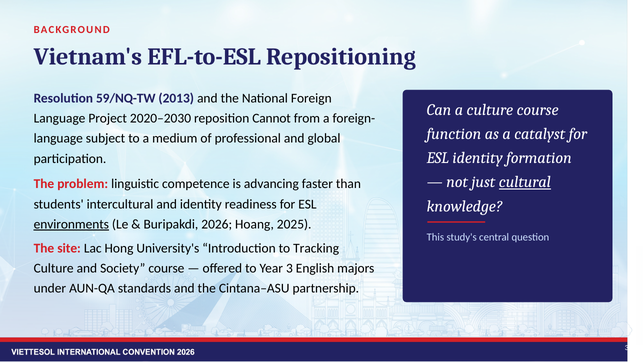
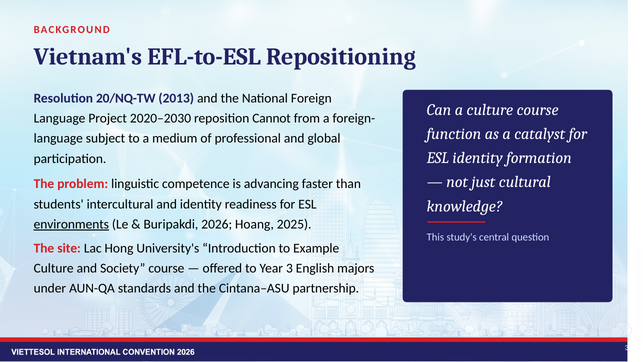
59/NQ-TW: 59/NQ-TW -> 20/NQ-TW
cultural underline: present -> none
Tracking: Tracking -> Example
